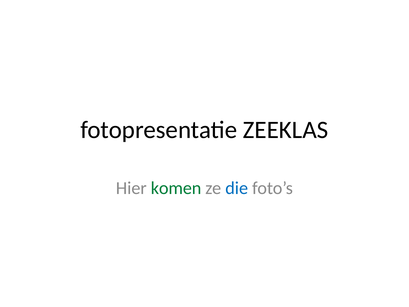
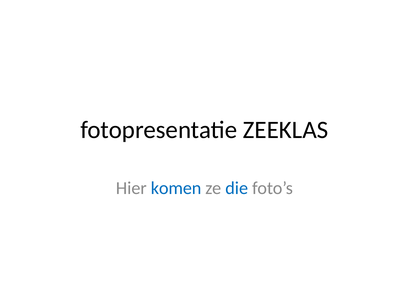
komen colour: green -> blue
